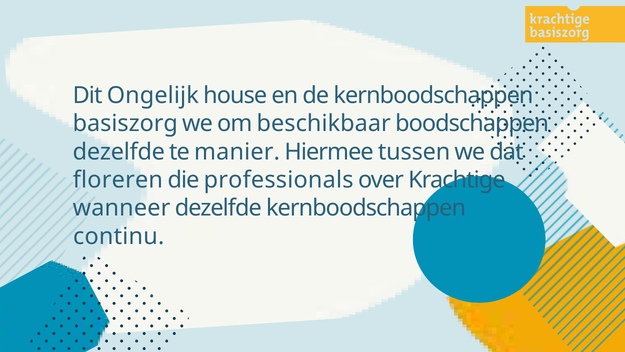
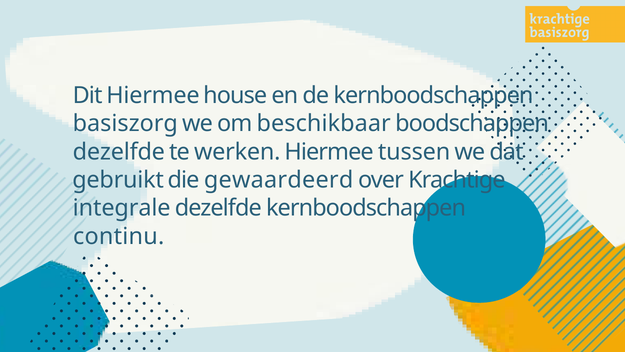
Dit Ongelijk: Ongelijk -> Hiermee
manier: manier -> werken
floreren: floreren -> gebruikt
professionals: professionals -> gewaardeerd
wanneer: wanneer -> integrale
